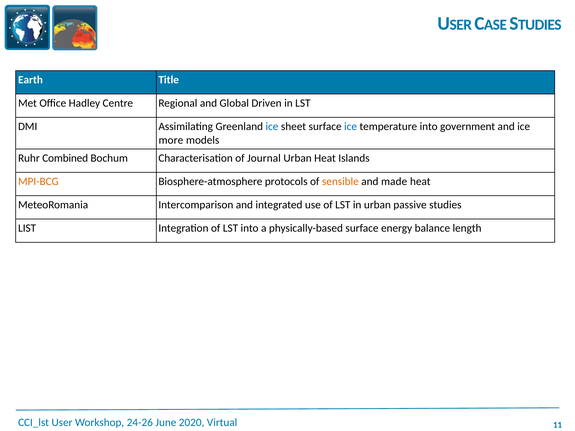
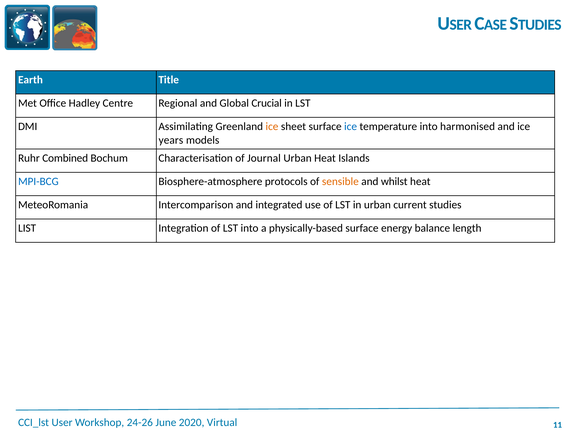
Driven: Driven -> Crucial
ice at (272, 127) colour: blue -> orange
government: government -> harmonised
more: more -> years
MPI-BCG colour: orange -> blue
made: made -> whilst
passive: passive -> current
